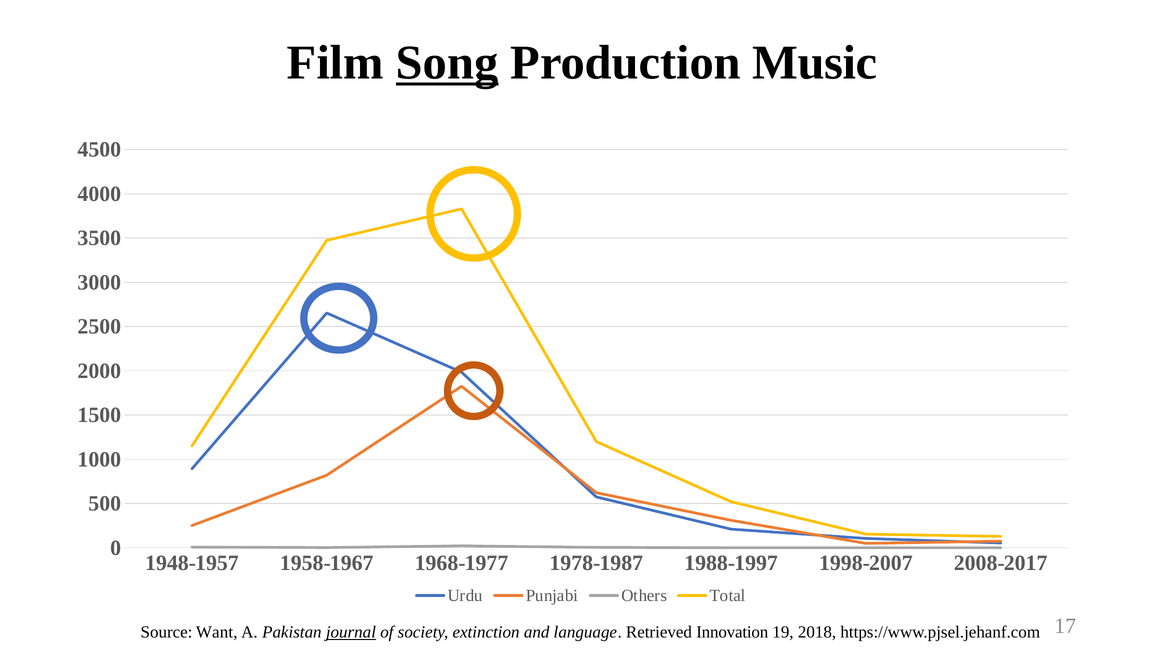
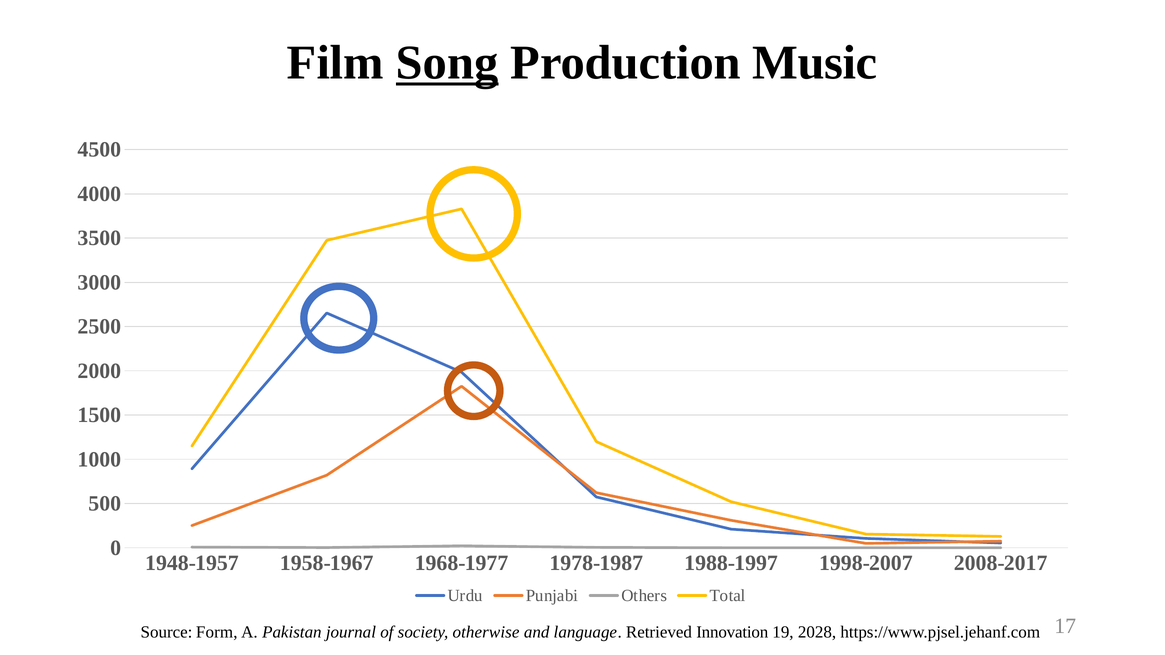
Want: Want -> Form
journal underline: present -> none
extinction: extinction -> otherwise
2018: 2018 -> 2028
